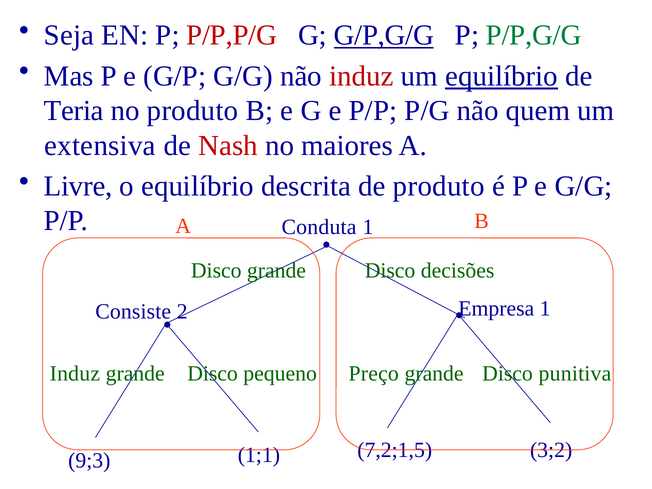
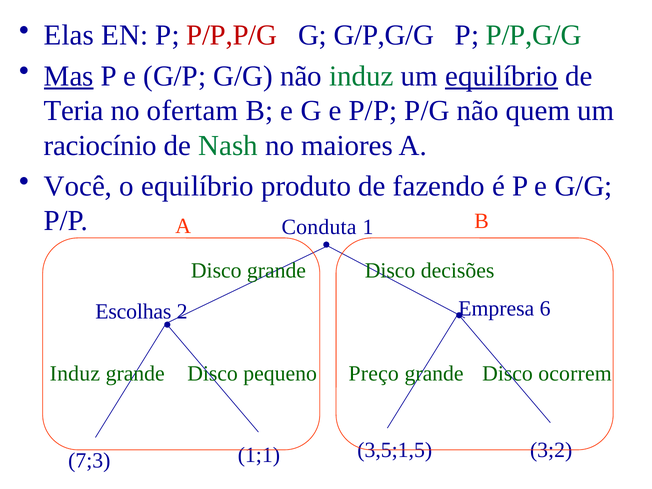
Seja: Seja -> Elas
G/P,G/G underline: present -> none
Mas underline: none -> present
induz at (361, 76) colour: red -> green
no produto: produto -> ofertam
extensiva: extensiva -> raciocínio
Nash colour: red -> green
Livre: Livre -> Você
descrita: descrita -> produto
de produto: produto -> fazendo
Consiste: Consiste -> Escolhas
Empresa 1: 1 -> 6
punitiva: punitiva -> ocorrem
7,2;1,5: 7,2;1,5 -> 3,5;1,5
9;3: 9;3 -> 7;3
